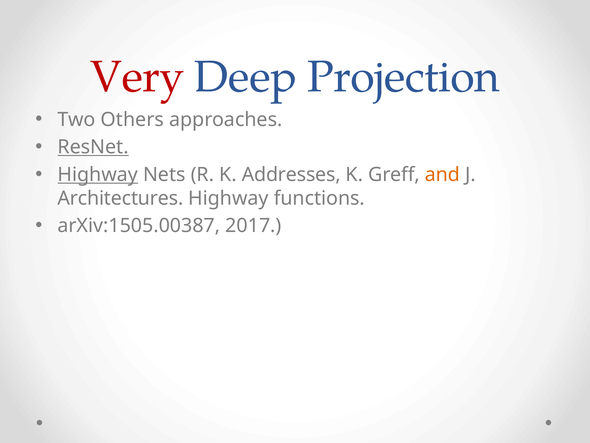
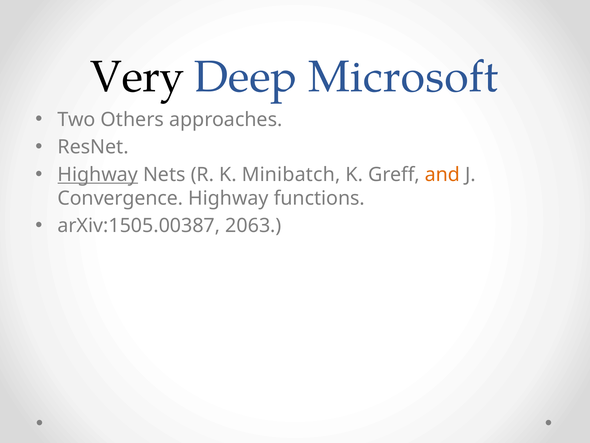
Very colour: red -> black
Projection: Projection -> Microsoft
ResNet underline: present -> none
Addresses: Addresses -> Minibatch
Architectures: Architectures -> Convergence
2017: 2017 -> 2063
